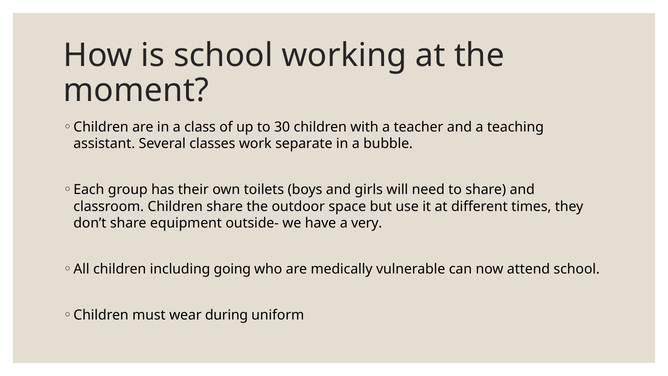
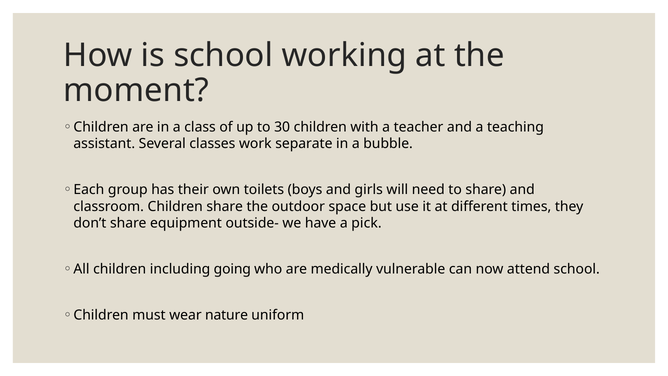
very: very -> pick
during: during -> nature
